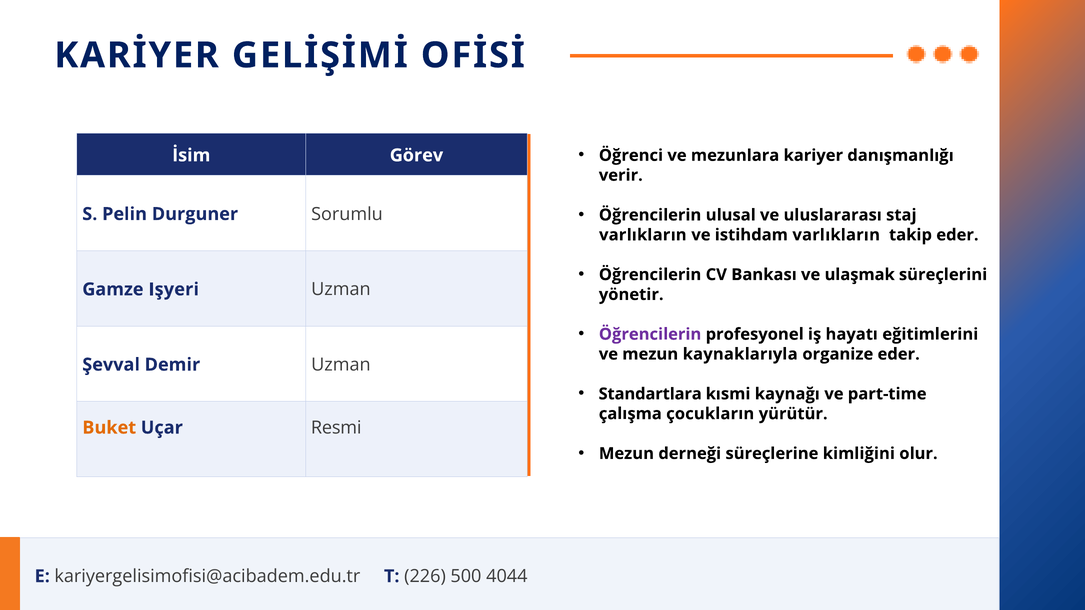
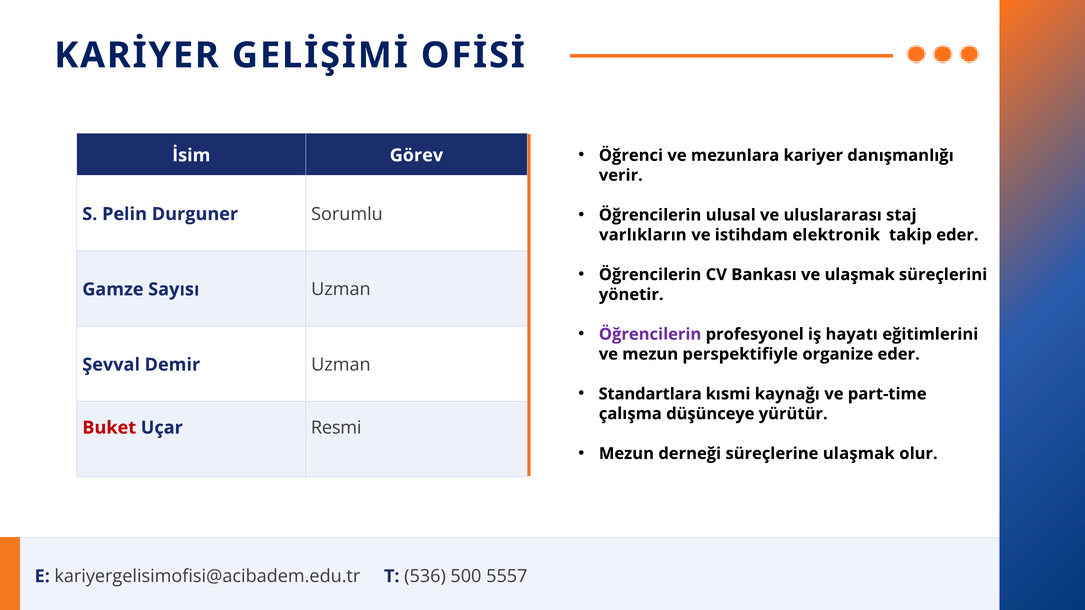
istihdam varlıkların: varlıkların -> elektronik
Işyeri: Işyeri -> Sayısı
kaynaklarıyla: kaynaklarıyla -> perspektifiyle
çocukların: çocukların -> düşünceye
Buket colour: orange -> red
süreçlerine kimliğini: kimliğini -> ulaşmak
226: 226 -> 536
4044: 4044 -> 5557
